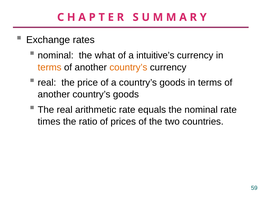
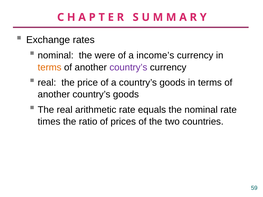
what: what -> were
intuitive’s: intuitive’s -> income’s
country’s at (128, 67) colour: orange -> purple
